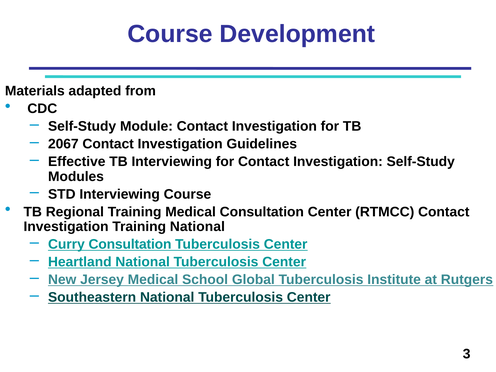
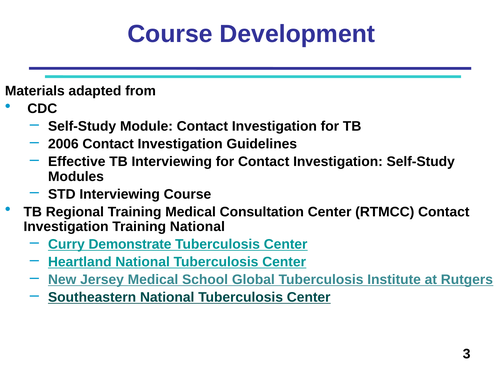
2067: 2067 -> 2006
Curry Consultation: Consultation -> Demonstrate
